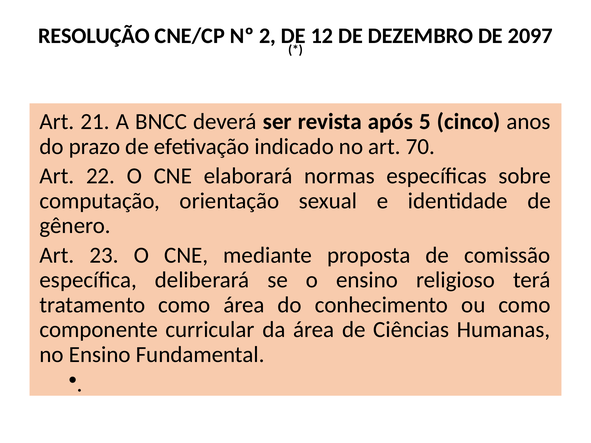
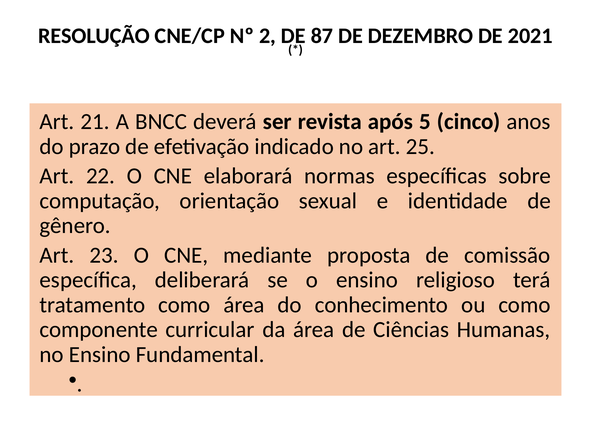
12: 12 -> 87
2097: 2097 -> 2021
70: 70 -> 25
